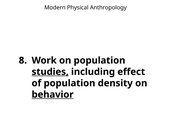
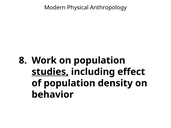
behavior underline: present -> none
